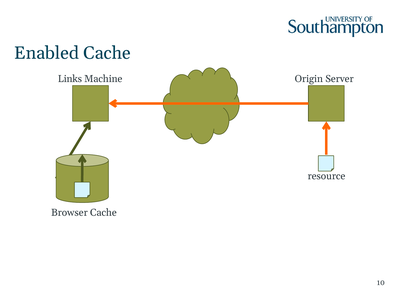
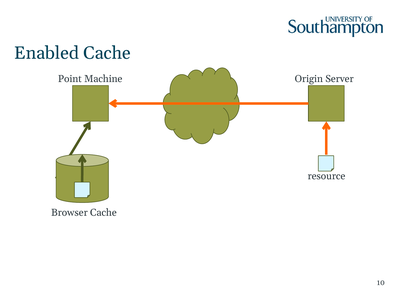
Links: Links -> Point
